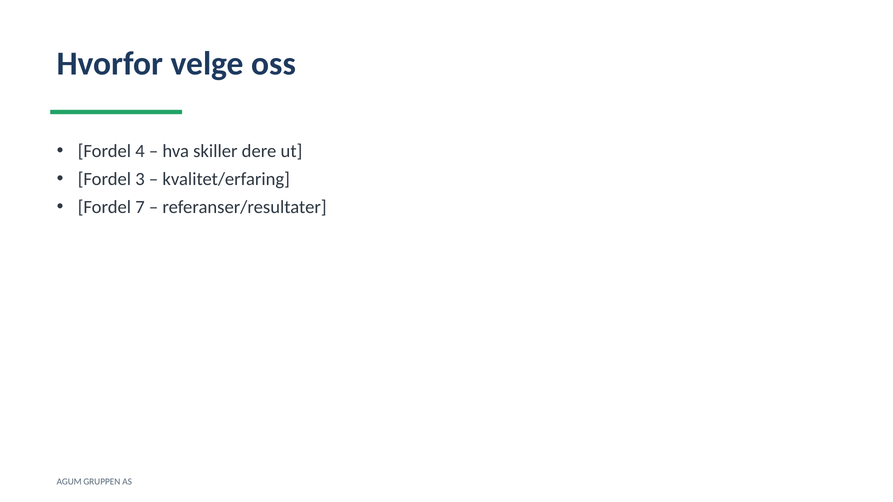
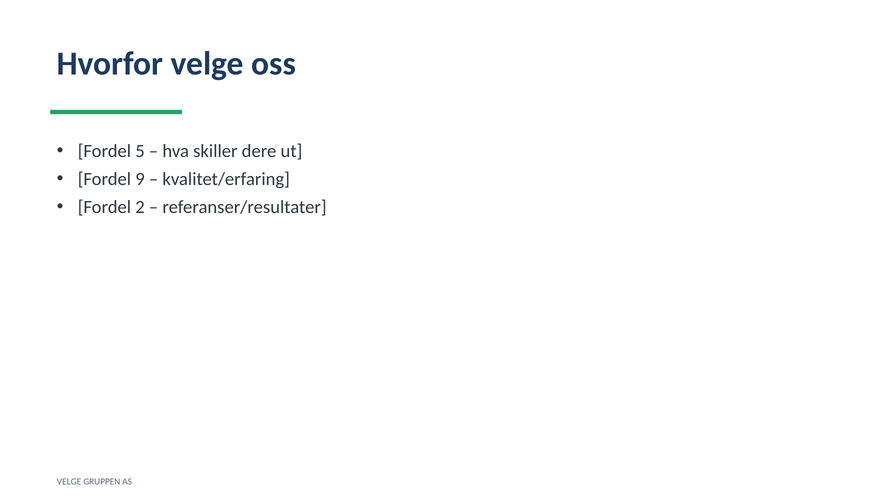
4: 4 -> 5
3: 3 -> 9
7: 7 -> 2
AGUM at (69, 482): AGUM -> VELGE
